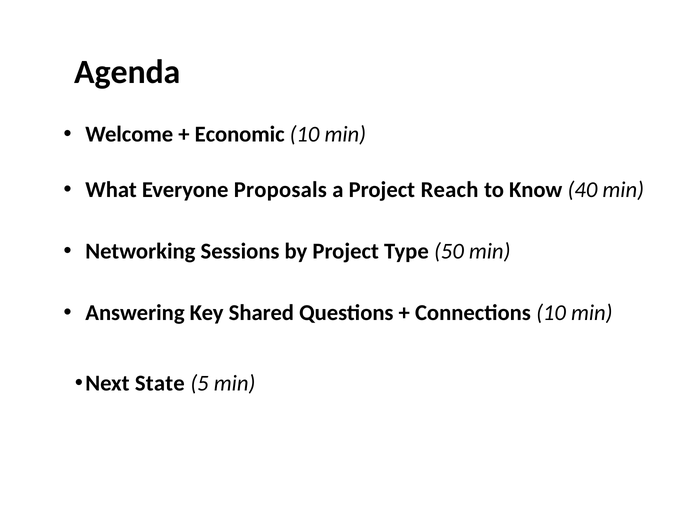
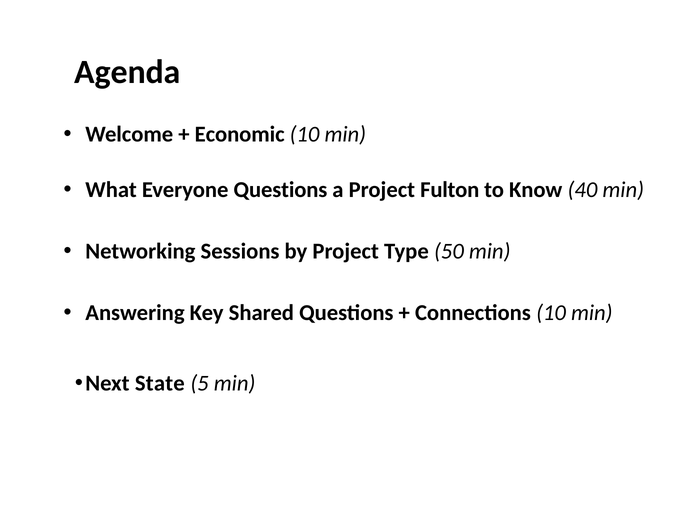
Everyone Proposals: Proposals -> Questions
Reach: Reach -> Fulton
